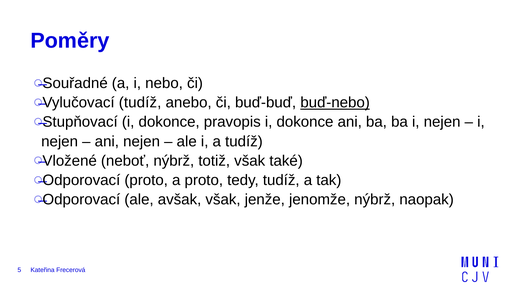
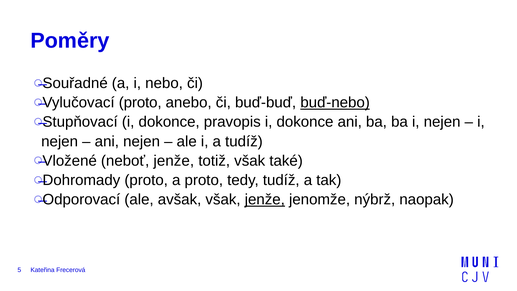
Vylučovací tudíž: tudíž -> proto
neboť nýbrž: nýbrž -> jenže
Odporovací at (81, 180): Odporovací -> Dohromady
jenže at (265, 199) underline: none -> present
